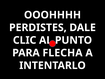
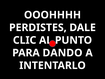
FLECHA: FLECHA -> DANDO
